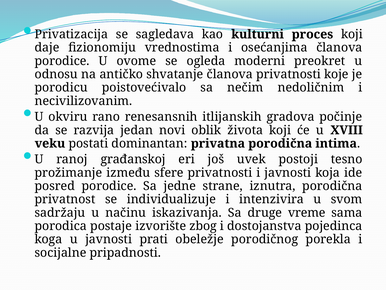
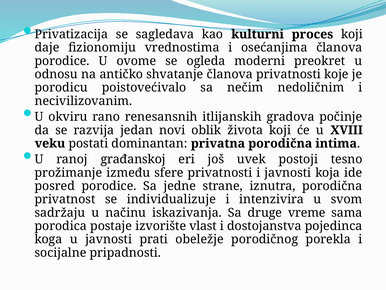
zbog: zbog -> vlast
